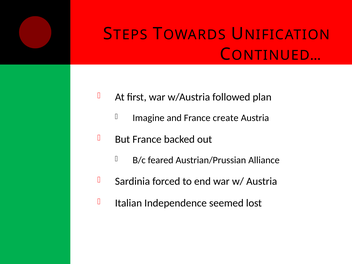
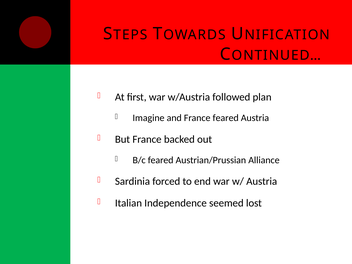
France create: create -> feared
